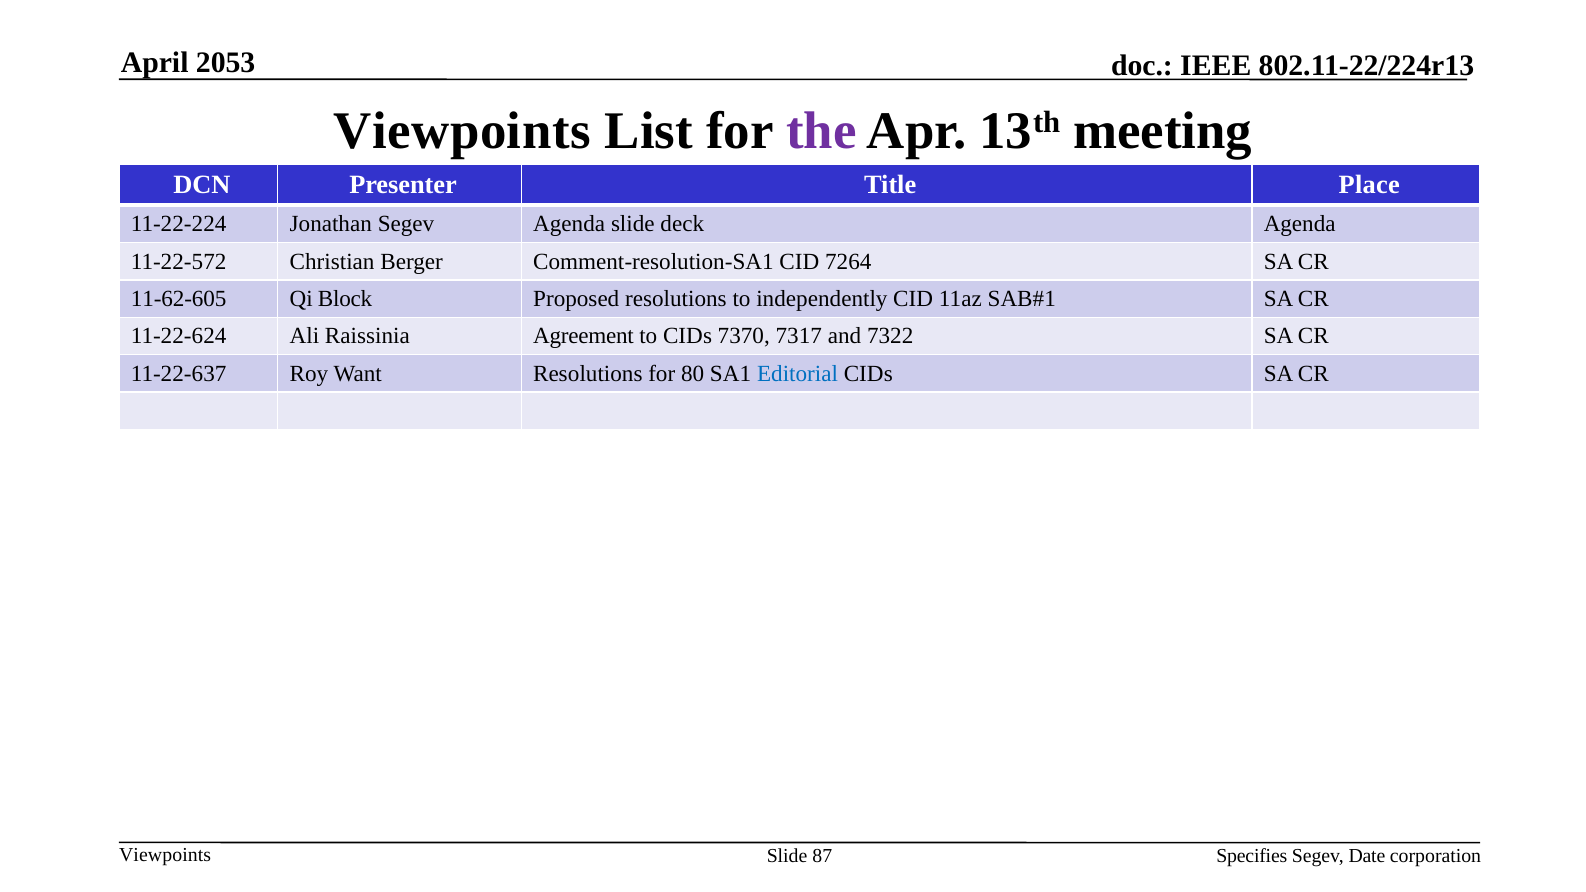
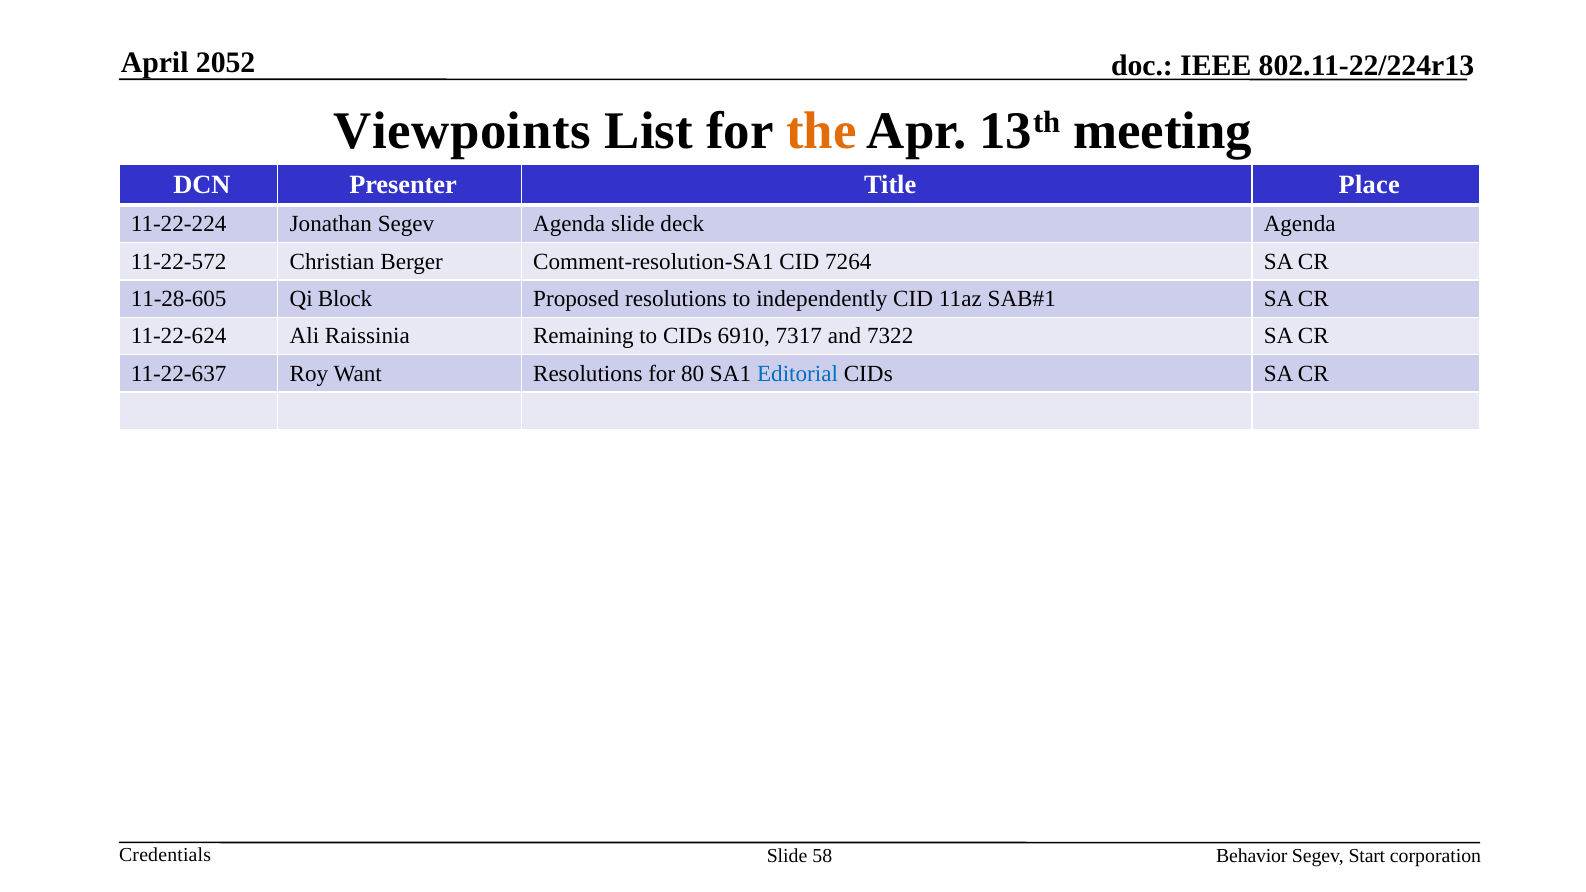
2053: 2053 -> 2052
the colour: purple -> orange
11-62-605: 11-62-605 -> 11-28-605
Agreement: Agreement -> Remaining
7370: 7370 -> 6910
Viewpoints at (165, 856): Viewpoints -> Credentials
87: 87 -> 58
Specifies: Specifies -> Behavior
Date: Date -> Start
